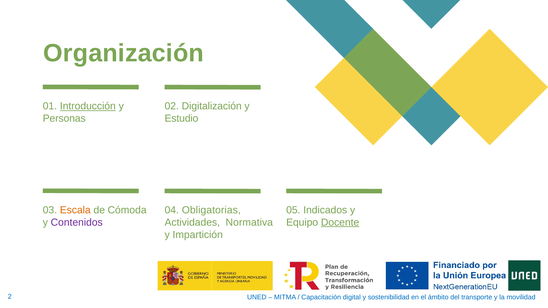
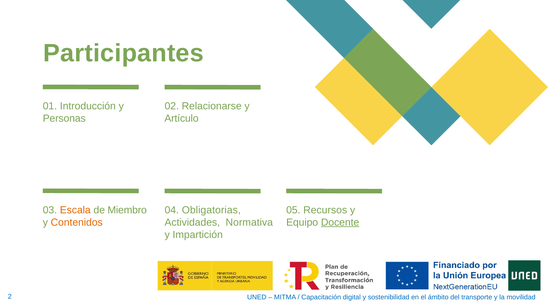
Organización: Organización -> Participantes
Introducción underline: present -> none
Digitalización: Digitalización -> Relacionarse
Estudio: Estudio -> Artículo
Cómoda: Cómoda -> Miembro
Indicados: Indicados -> Recursos
Contenidos colour: purple -> orange
